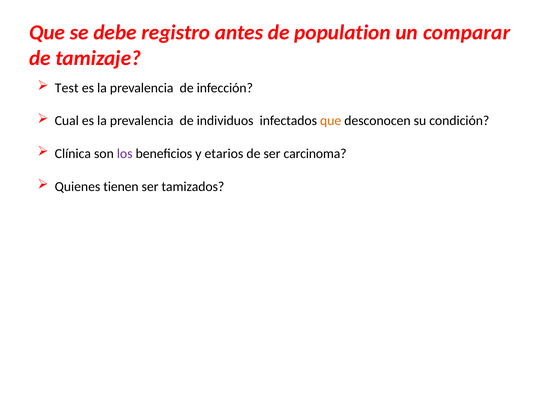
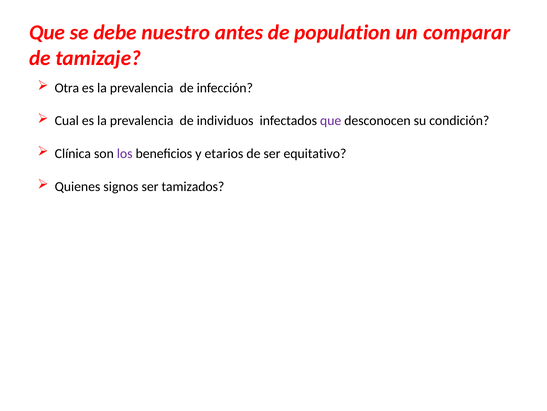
registro: registro -> nuestro
Test: Test -> Otra
que at (331, 121) colour: orange -> purple
carcinoma: carcinoma -> equitativo
tienen: tienen -> signos
